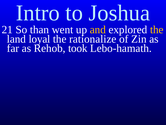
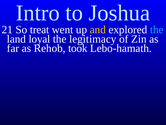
than: than -> treat
the at (157, 30) colour: yellow -> light blue
rationalize: rationalize -> legitimacy
